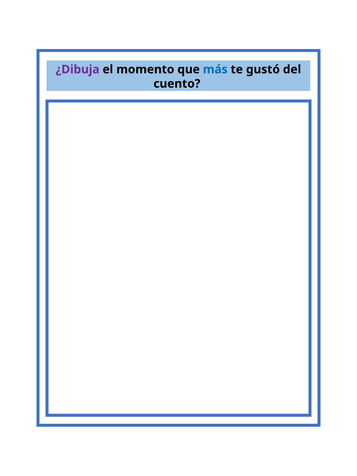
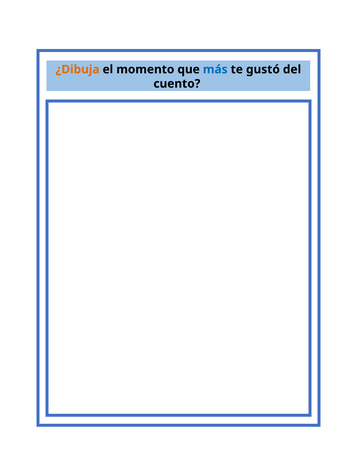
¿Dibuja colour: purple -> orange
